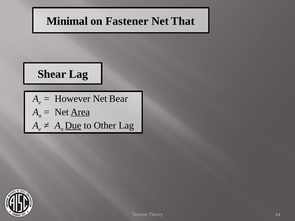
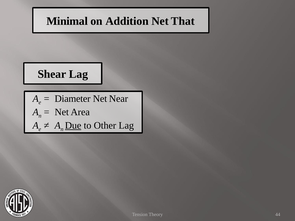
Fastener: Fastener -> Addition
However: However -> Diameter
Bear: Bear -> Near
Area underline: present -> none
